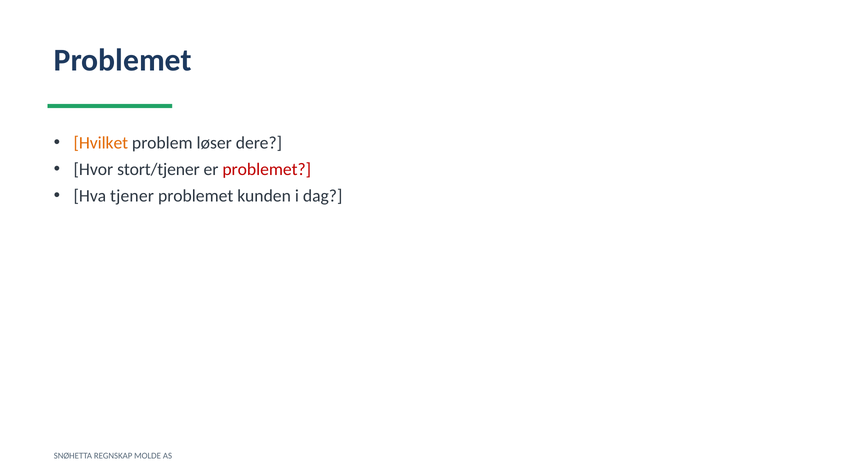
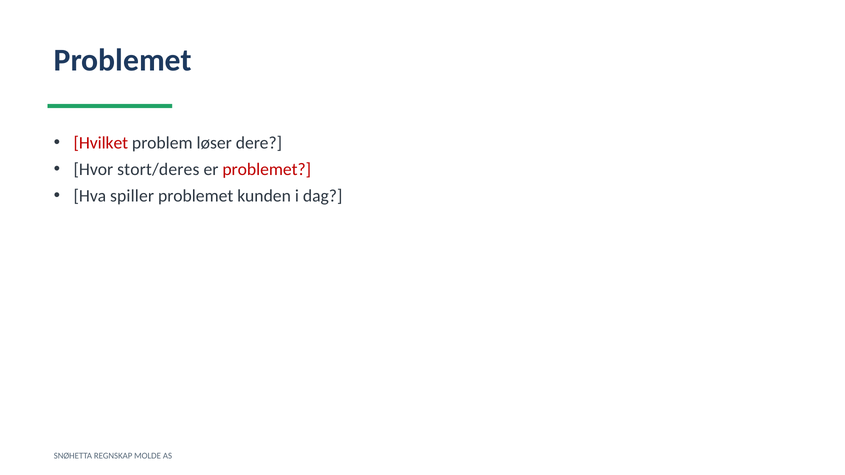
Hvilket colour: orange -> red
stort/tjener: stort/tjener -> stort/deres
tjener: tjener -> spiller
